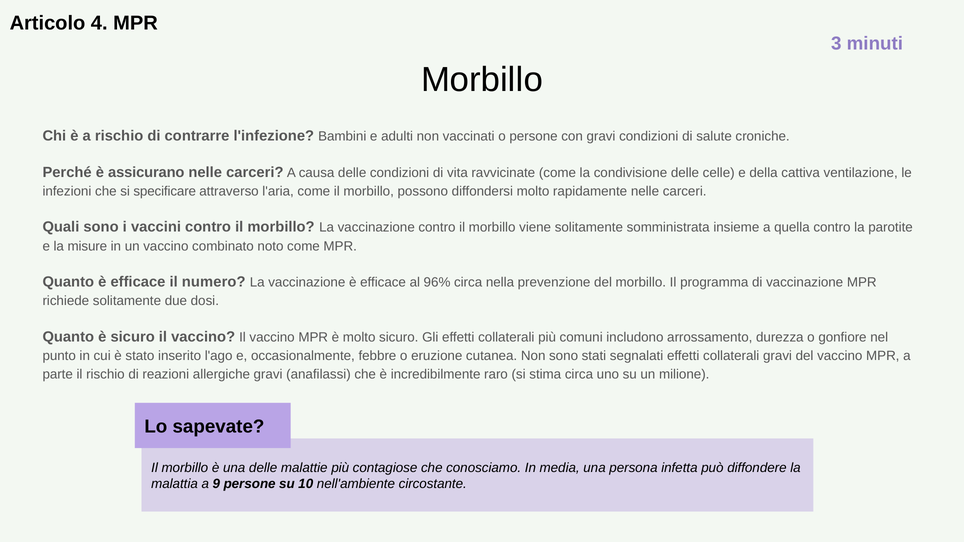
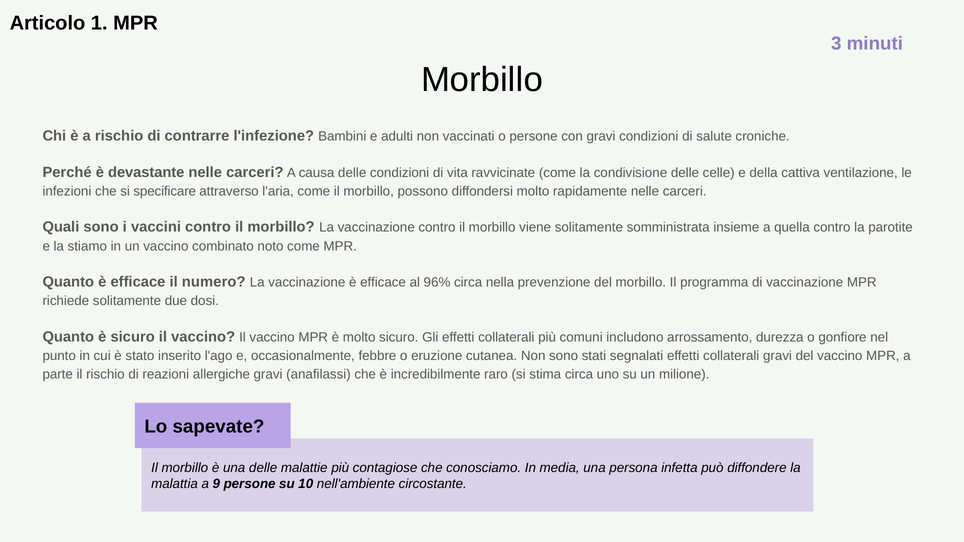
4: 4 -> 1
assicurano: assicurano -> devastante
misure: misure -> stiamo
